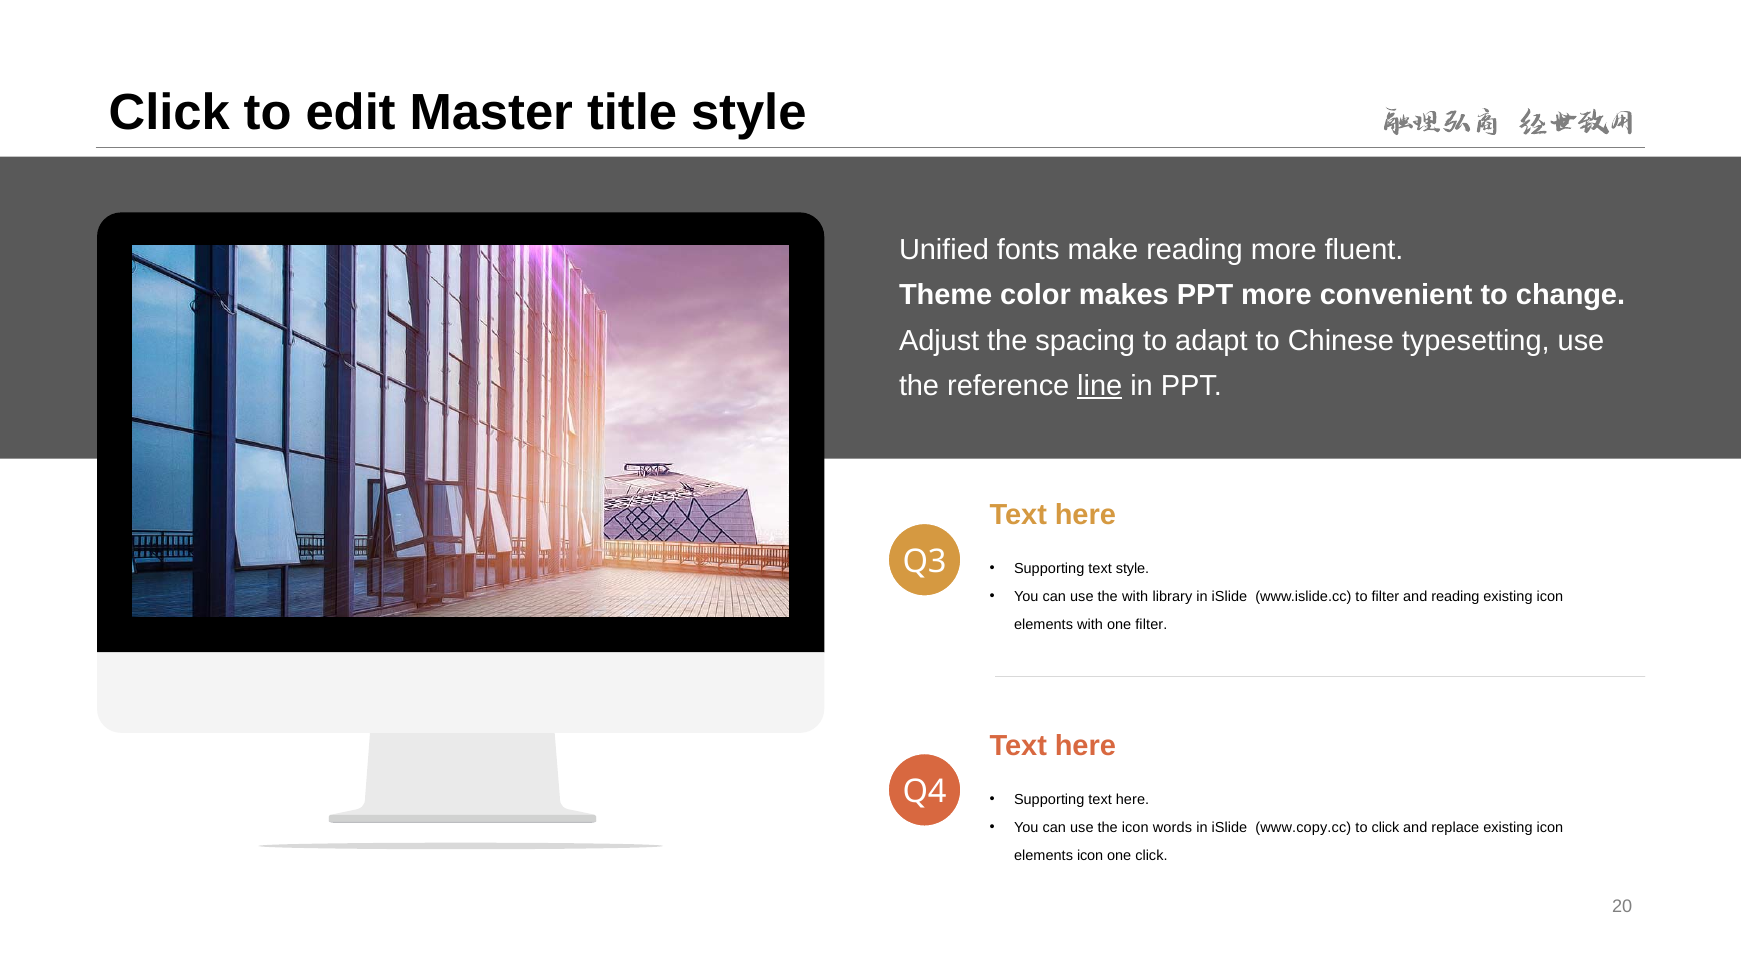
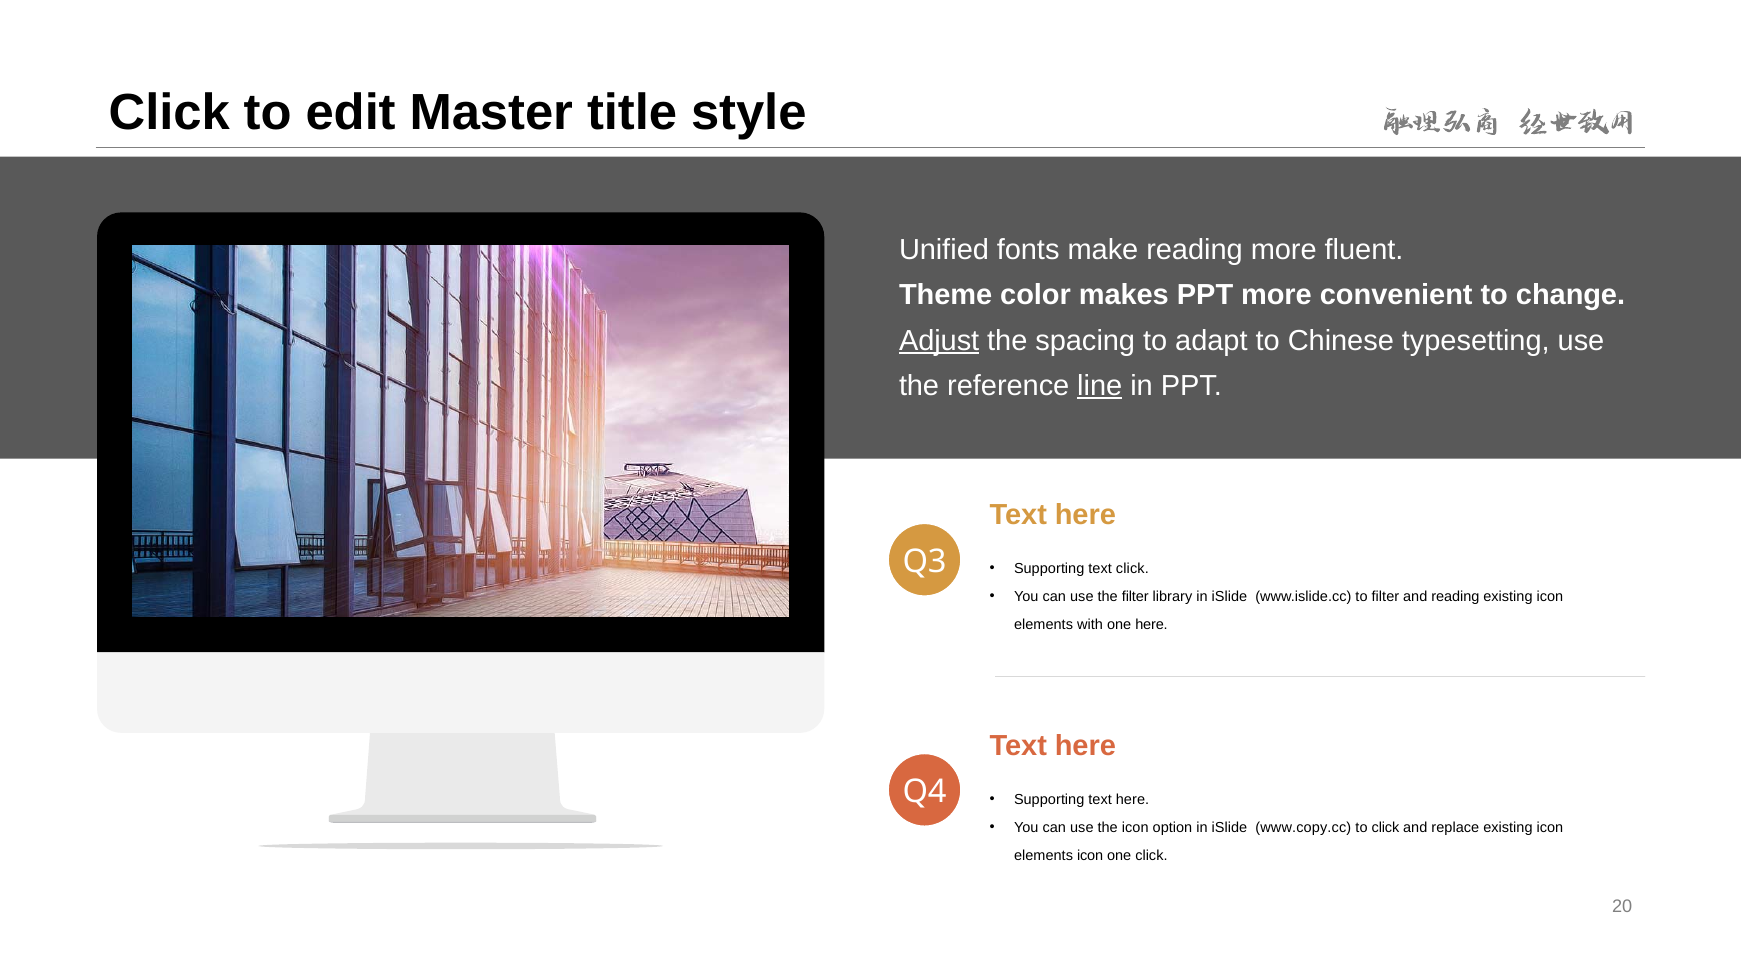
Adjust underline: none -> present
text style: style -> click
the with: with -> filter
one filter: filter -> here
words: words -> option
